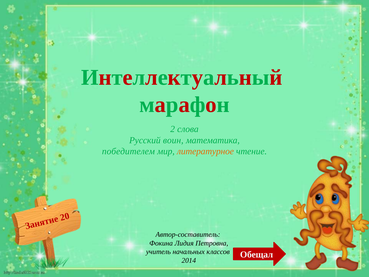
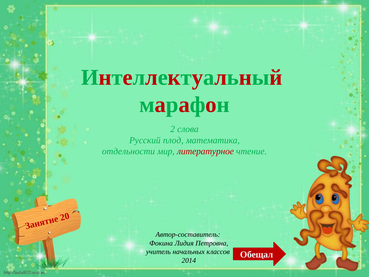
воин: воин -> плод
победителем: победителем -> отдельности
литературное colour: orange -> red
